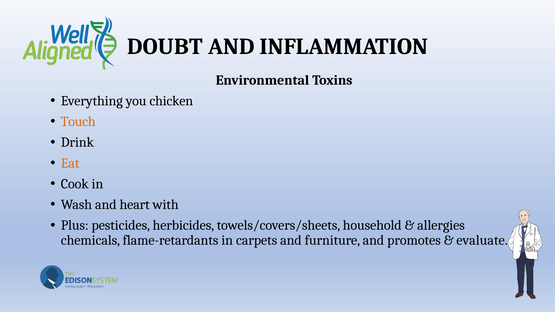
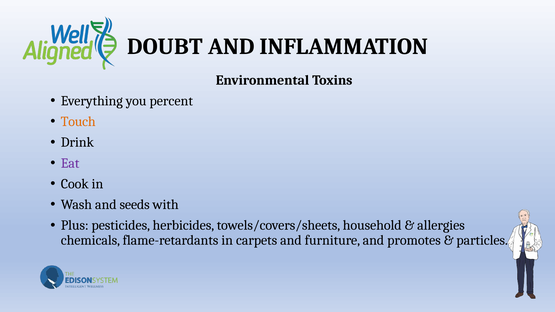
chicken: chicken -> percent
Eat colour: orange -> purple
heart: heart -> seeds
evaluate: evaluate -> particles
